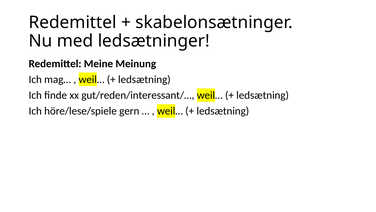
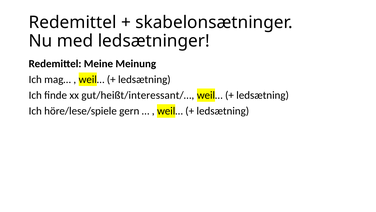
gut/reden/interessant/…: gut/reden/interessant/… -> gut/heißt/interessant/…
